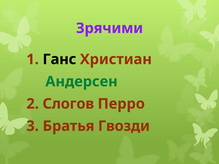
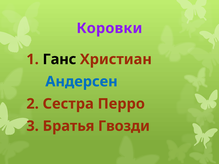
Зрячими: Зрячими -> Коровки
Андерсен colour: green -> blue
Слогов: Слогов -> Сестра
